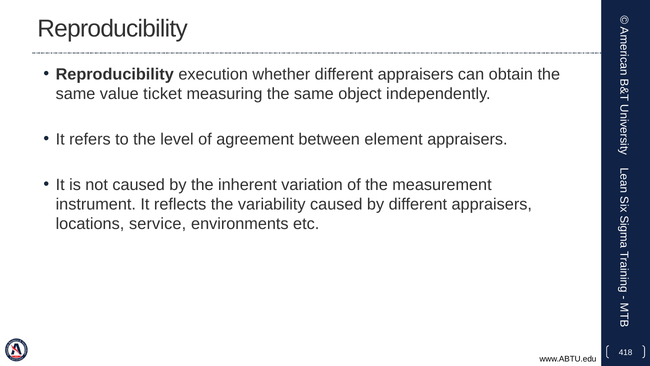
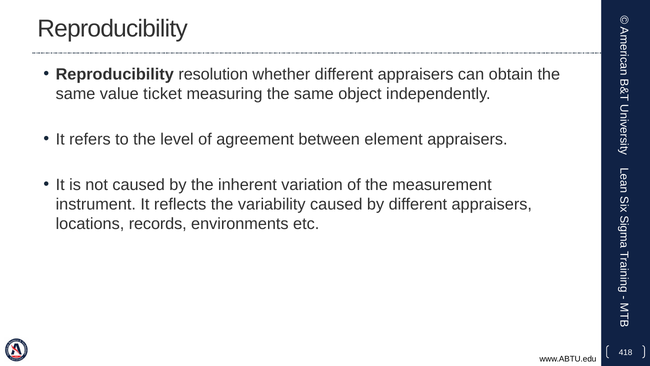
execution: execution -> resolution
service: service -> records
